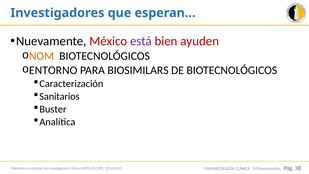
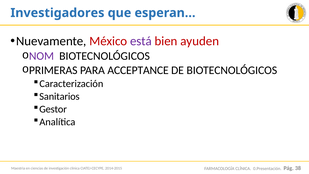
NOM colour: orange -> purple
ENTORNO: ENTORNO -> PRIMERAS
BIOSIMILARS: BIOSIMILARS -> ACCEPTANCE
Buster: Buster -> Gestor
